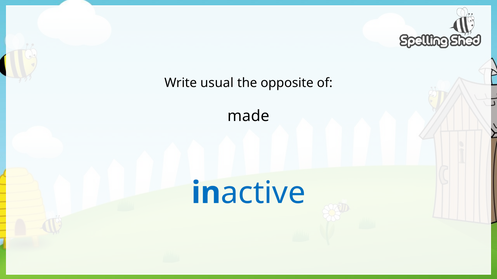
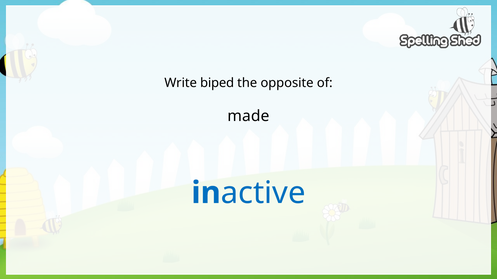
usual: usual -> biped
